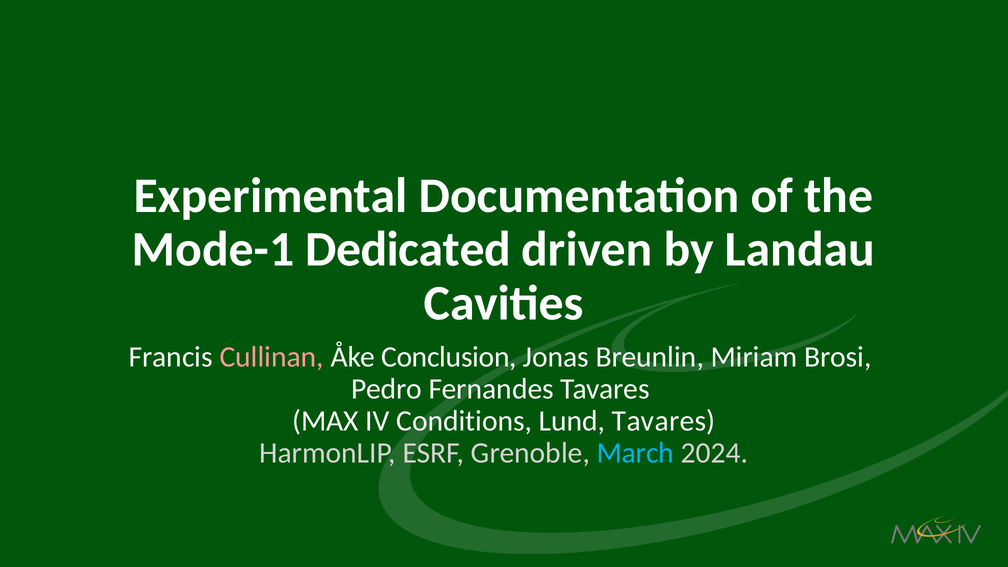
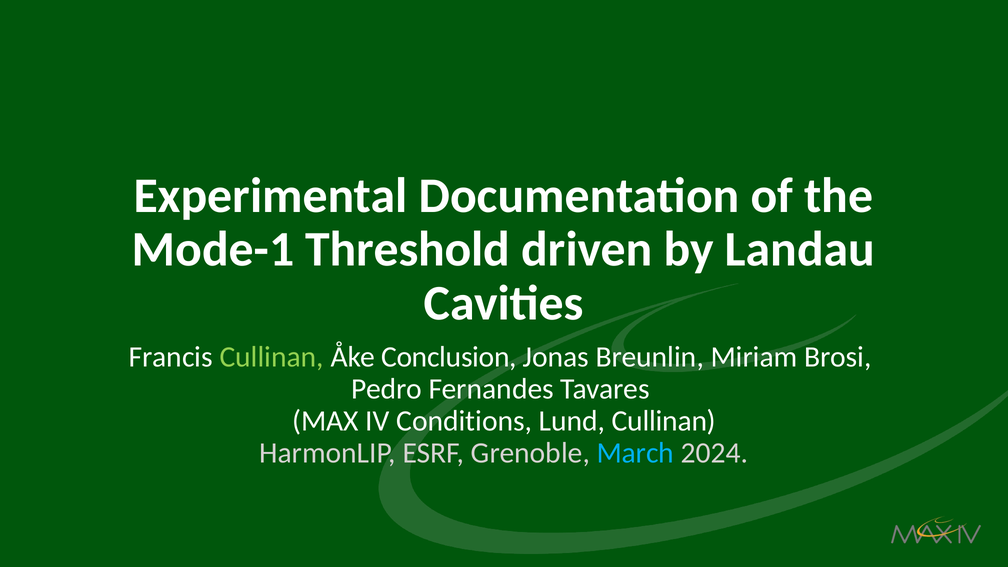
Dedicated: Dedicated -> Threshold
Cullinan at (272, 357) colour: pink -> light green
Lund Tavares: Tavares -> Cullinan
